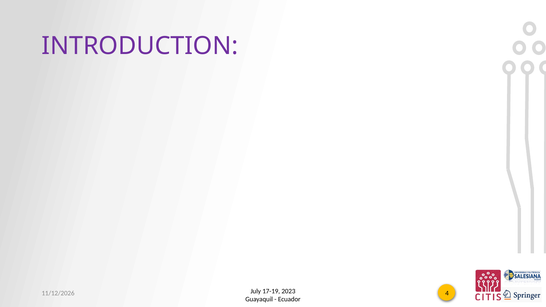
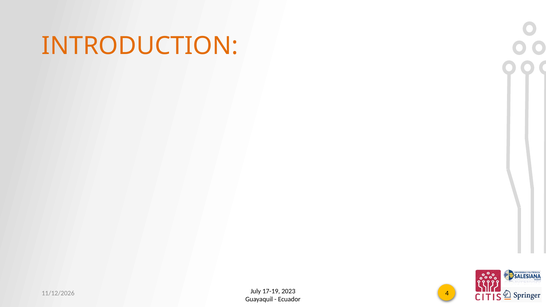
INTRODUCTION colour: purple -> orange
